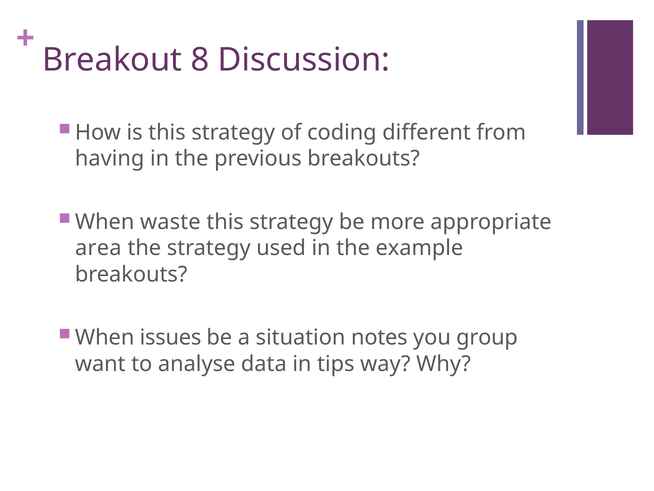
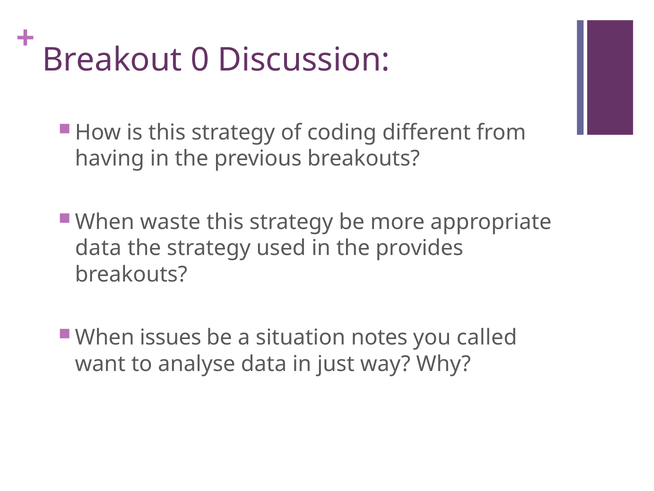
8: 8 -> 0
area at (98, 248): area -> data
example: example -> provides
group: group -> called
tips: tips -> just
